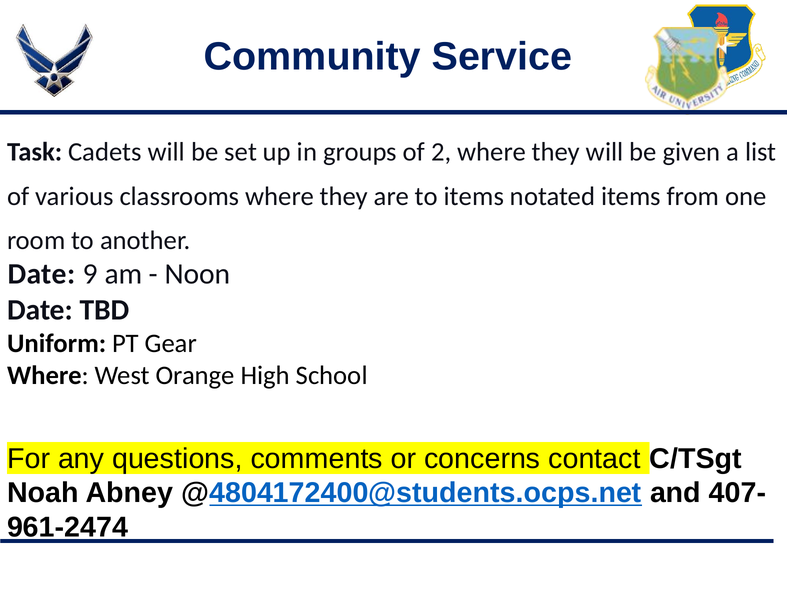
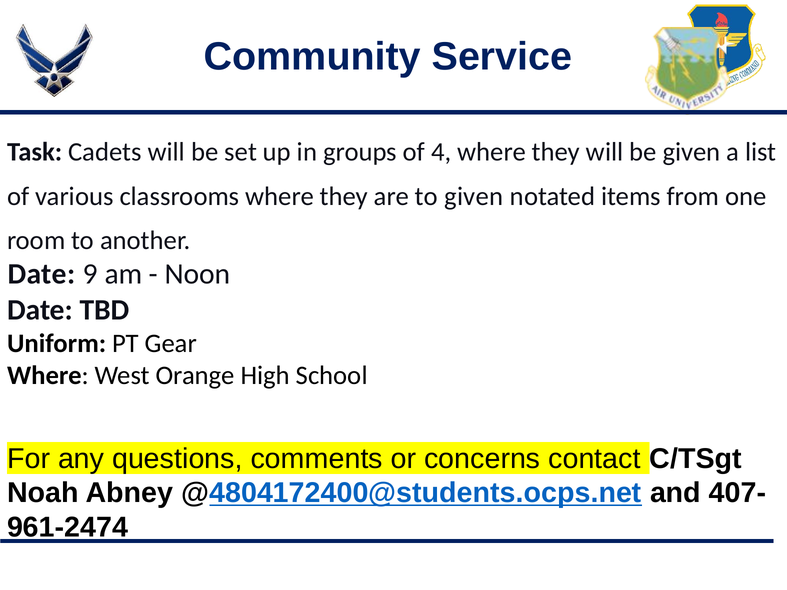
2: 2 -> 4
to items: items -> given
